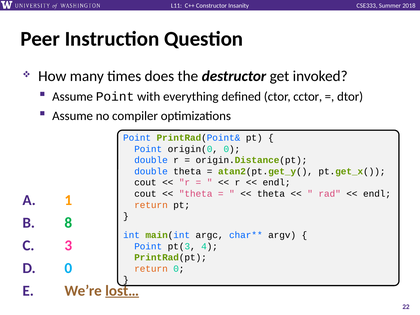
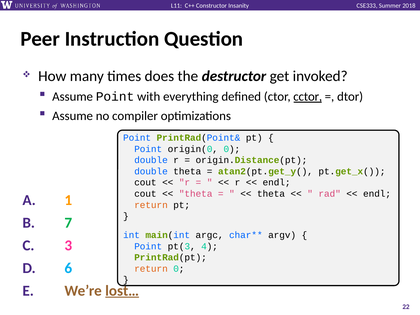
cctor underline: none -> present
8: 8 -> 7
D 0: 0 -> 6
